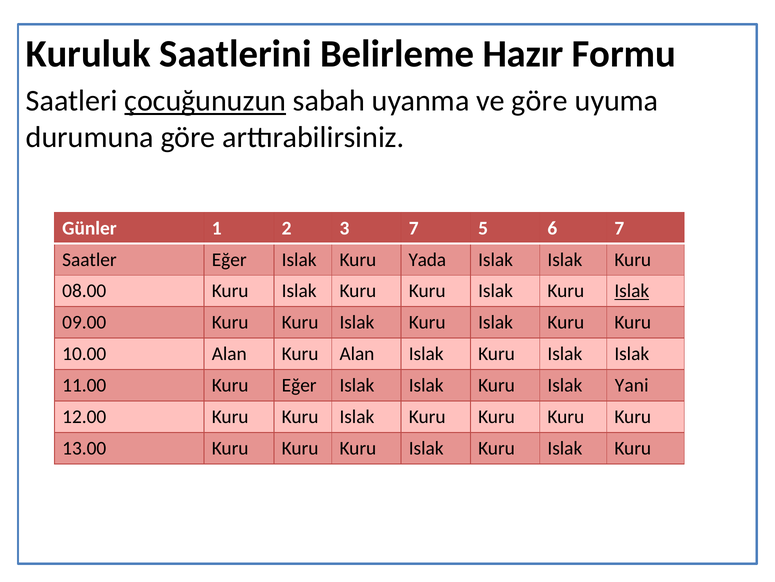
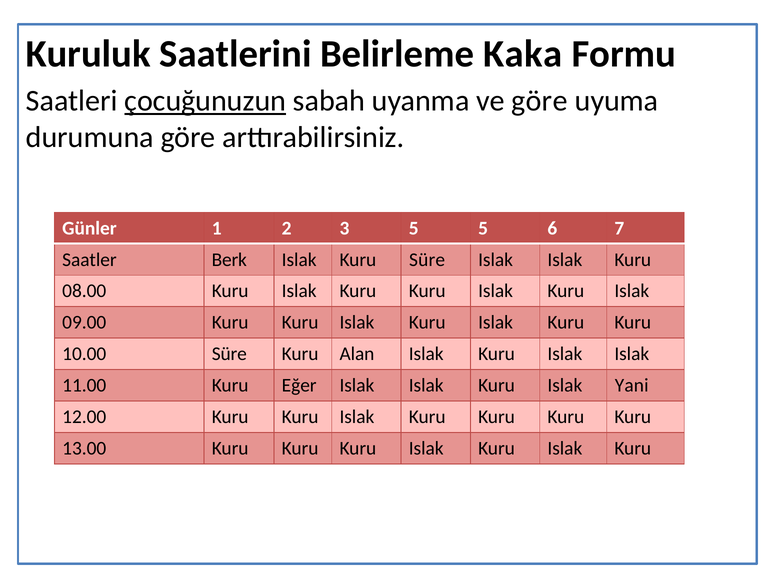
Hazır: Hazır -> Kaka
3 7: 7 -> 5
Saatler Eğer: Eğer -> Berk
Kuru Yada: Yada -> Süre
Islak at (632, 291) underline: present -> none
10.00 Alan: Alan -> Süre
